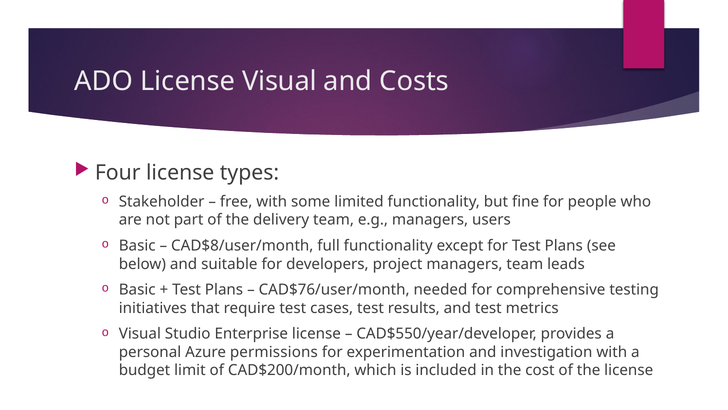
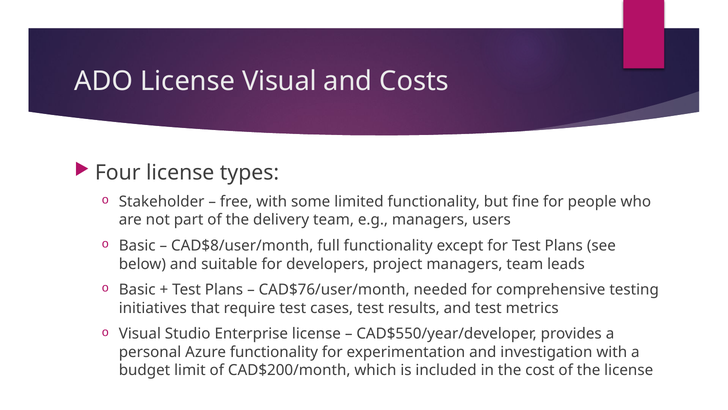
Azure permissions: permissions -> functionality
